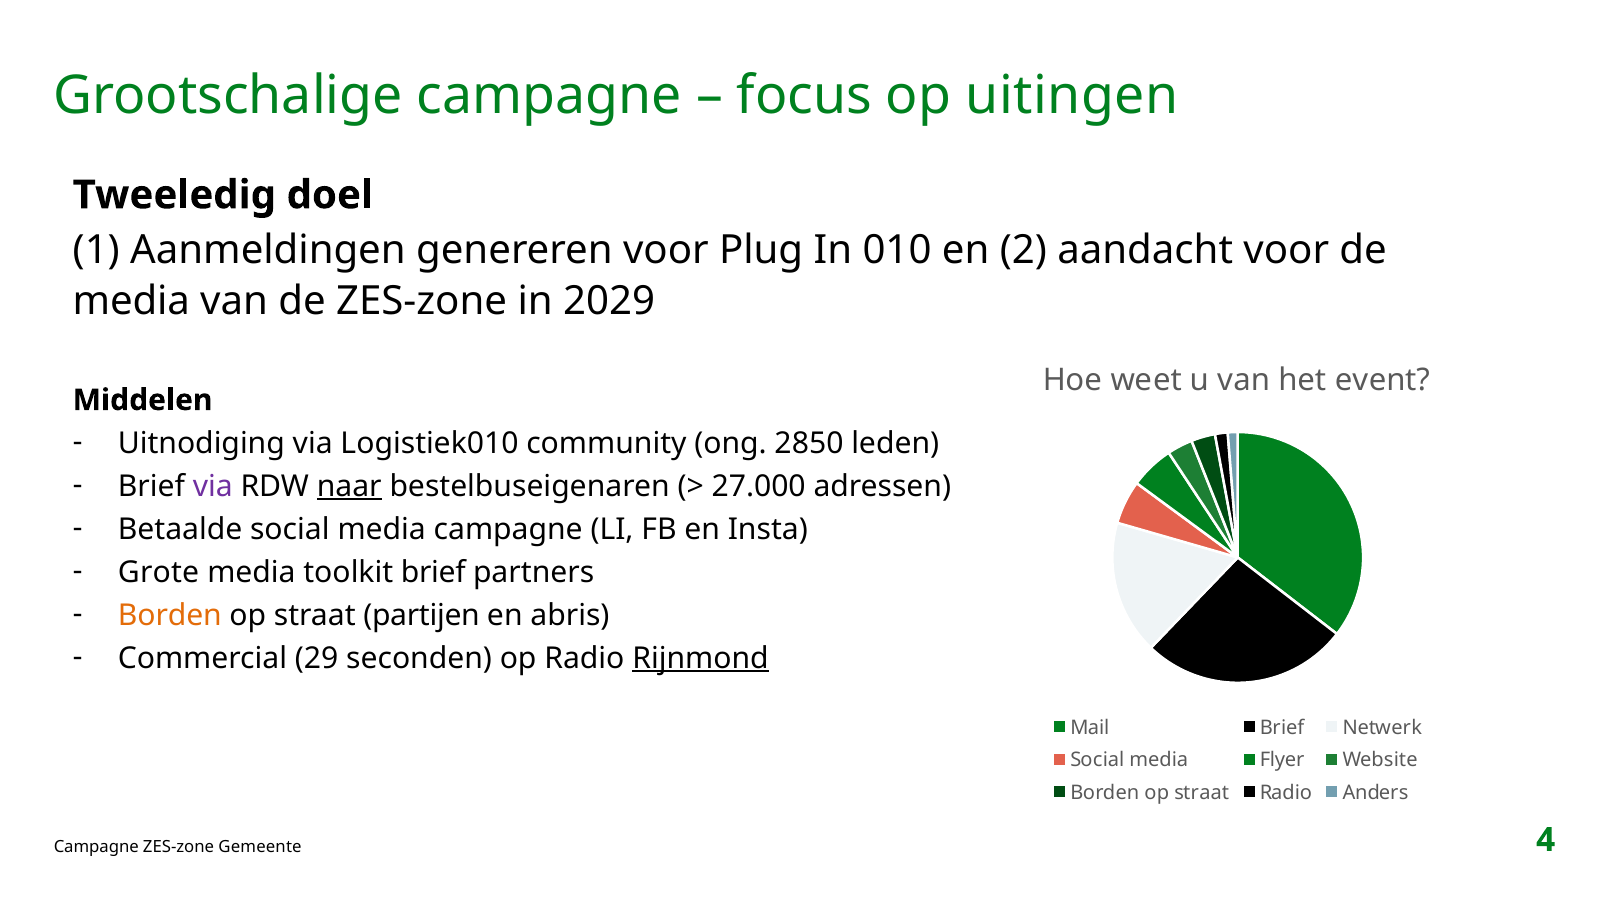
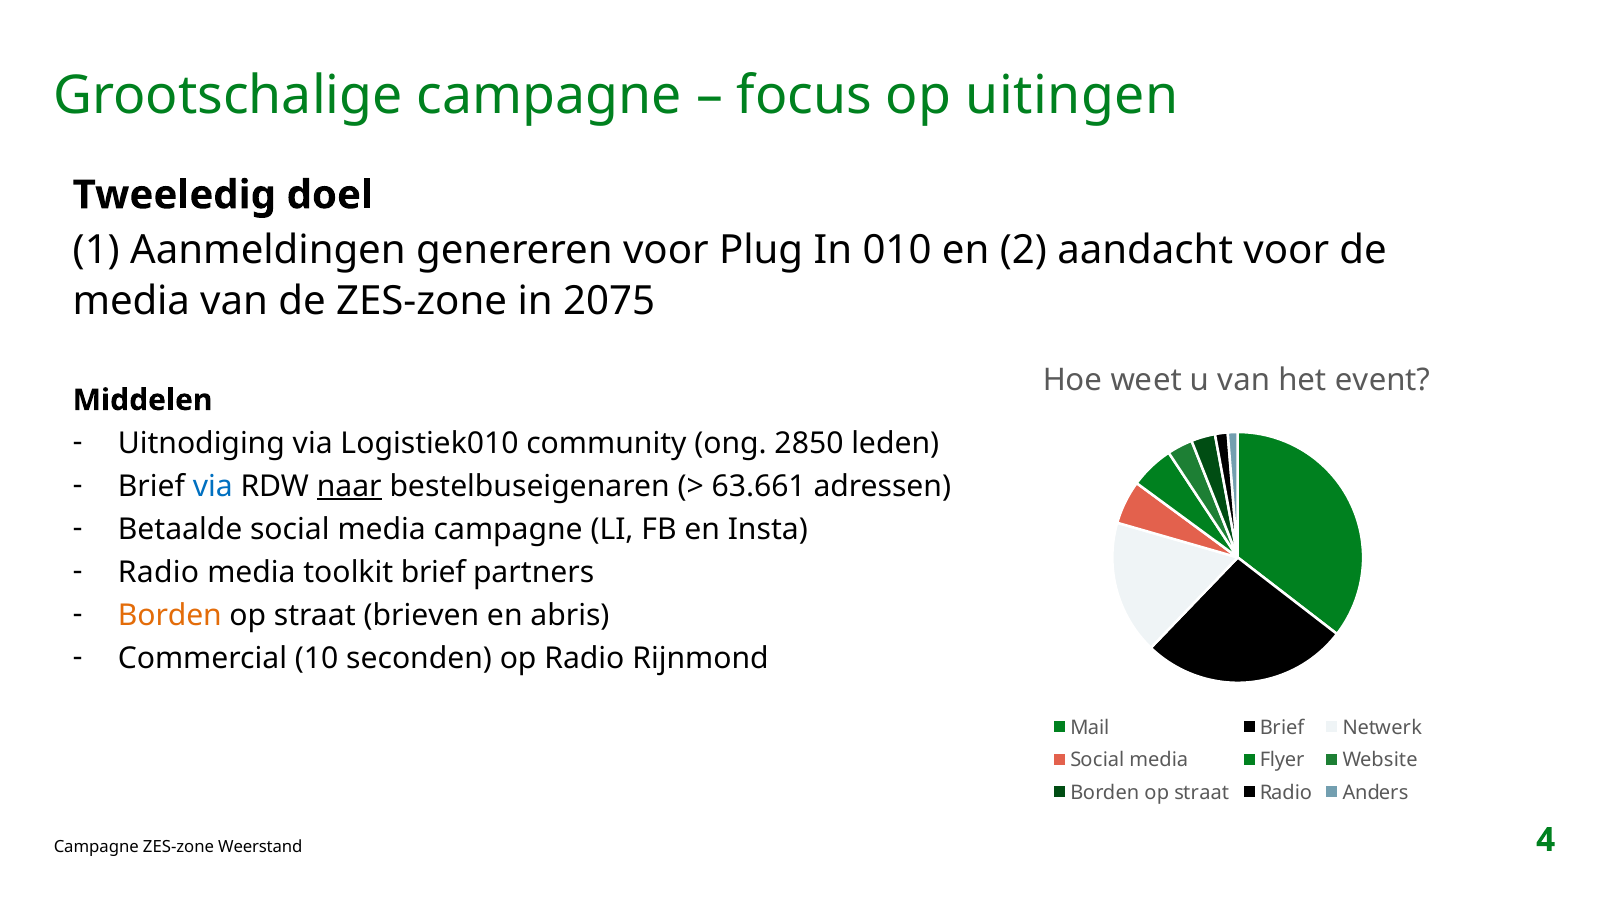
2029: 2029 -> 2075
via at (213, 486) colour: purple -> blue
27.000: 27.000 -> 63.661
Grote at (159, 572): Grote -> Radio
partijen: partijen -> brieven
29: 29 -> 10
Rijnmond underline: present -> none
Gemeente: Gemeente -> Weerstand
